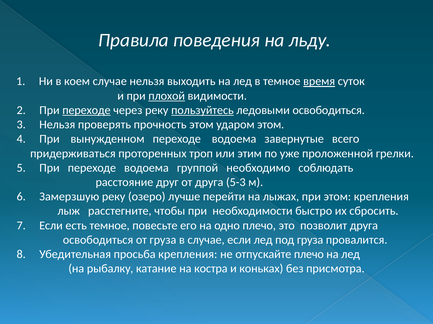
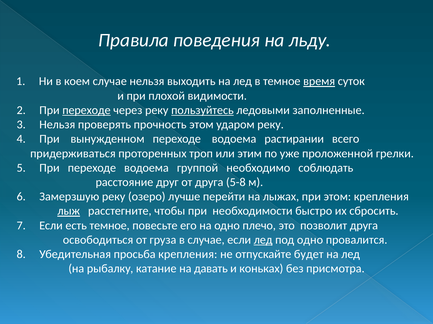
плохой underline: present -> none
ледовыми освободиться: освободиться -> заполненные
ударом этом: этом -> реку
завернутые: завернутые -> растирании
5-3: 5-3 -> 5-8
лыж underline: none -> present
лед at (263, 240) underline: none -> present
под груза: груза -> одно
отпускайте плечо: плечо -> будет
костра: костра -> давать
